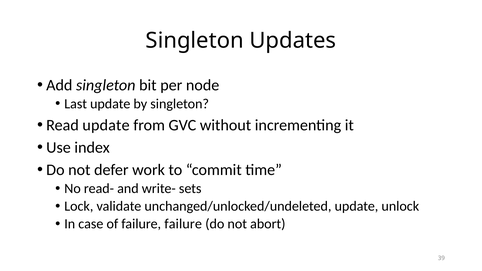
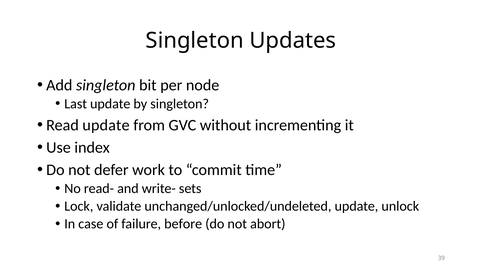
failure failure: failure -> before
